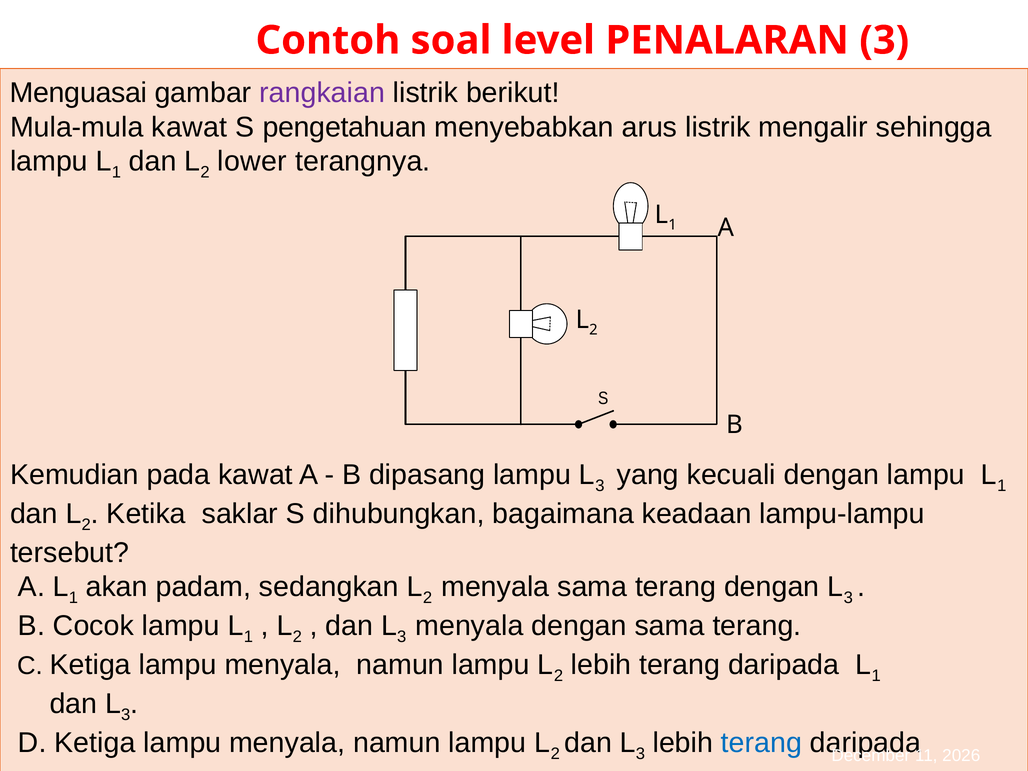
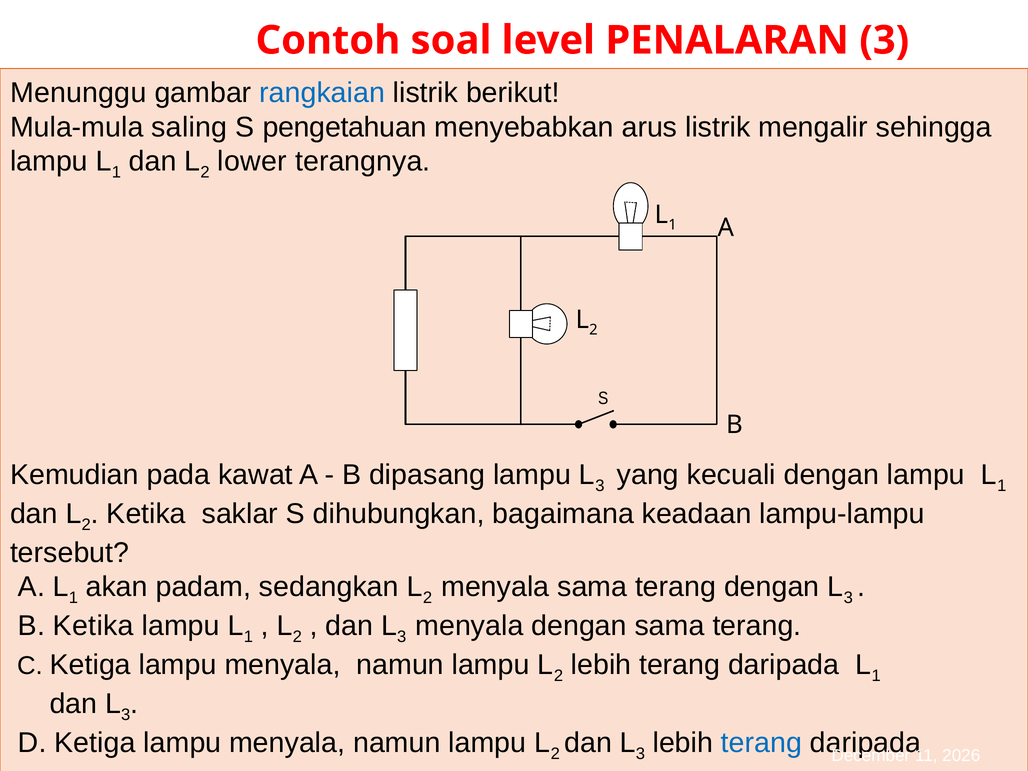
Menguasai: Menguasai -> Menunggu
rangkaian colour: purple -> blue
Mula-mula kawat: kawat -> saling
B Cocok: Cocok -> Ketika
